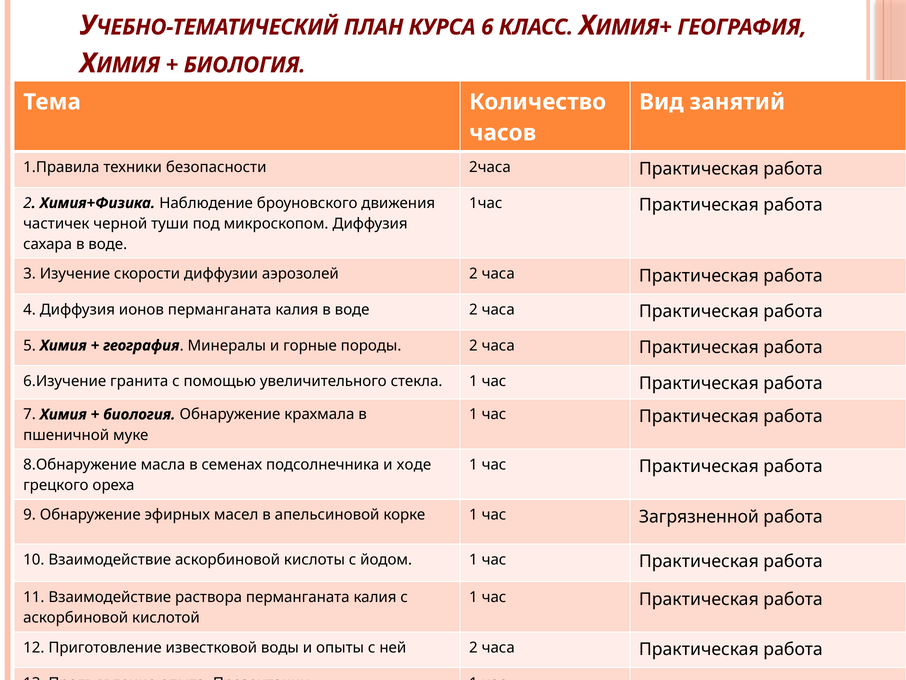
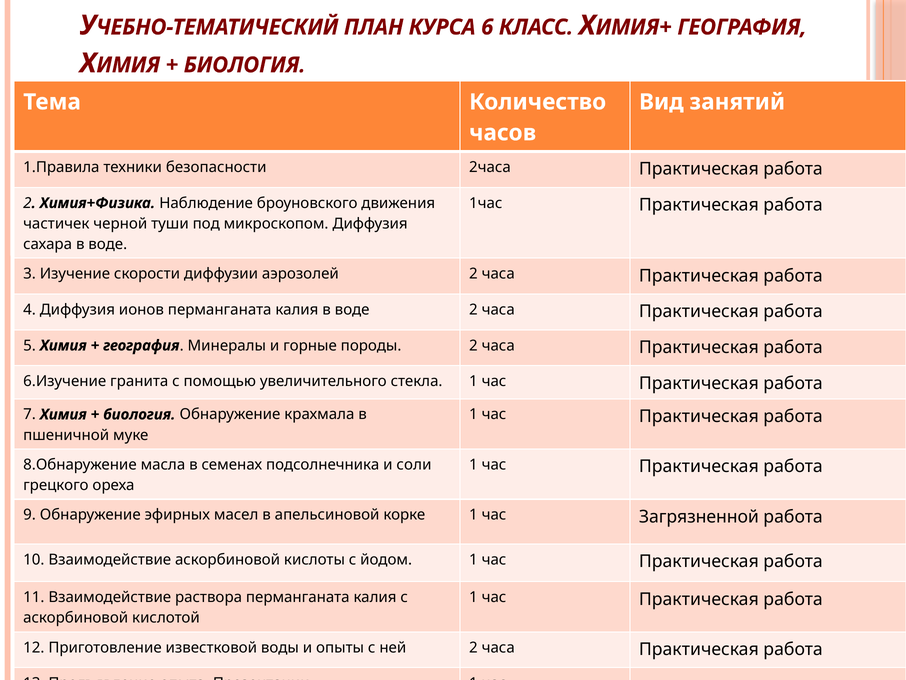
ходе: ходе -> соли
